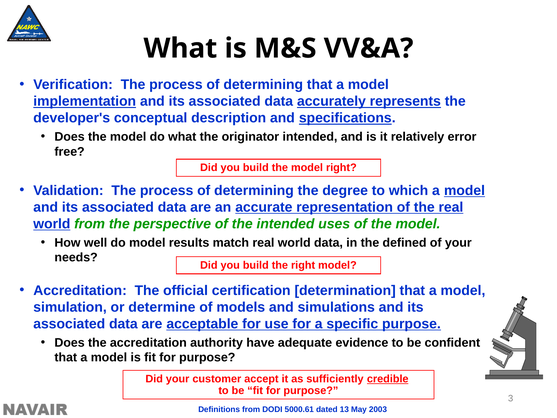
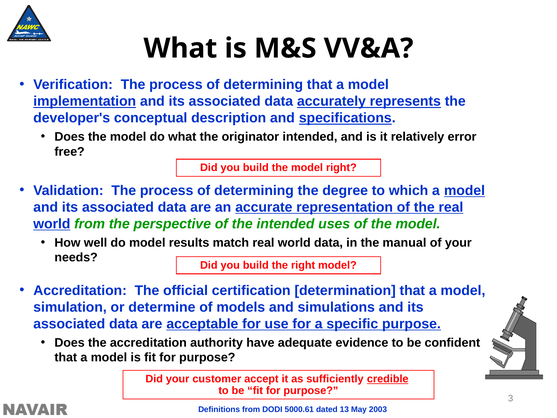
defined: defined -> manual
